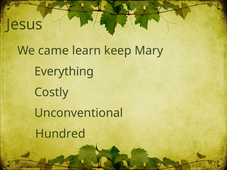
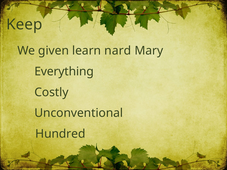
Jesus: Jesus -> Keep
came: came -> given
keep: keep -> nard
